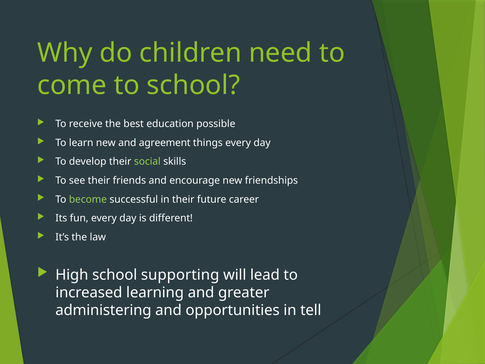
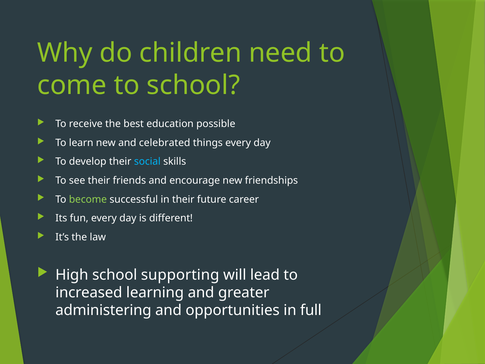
agreement: agreement -> celebrated
social colour: light green -> light blue
tell: tell -> full
